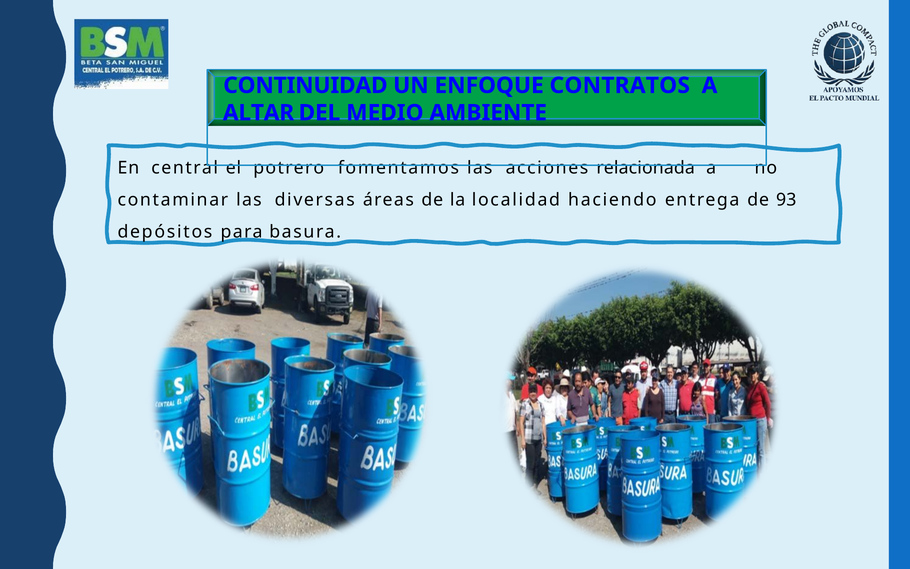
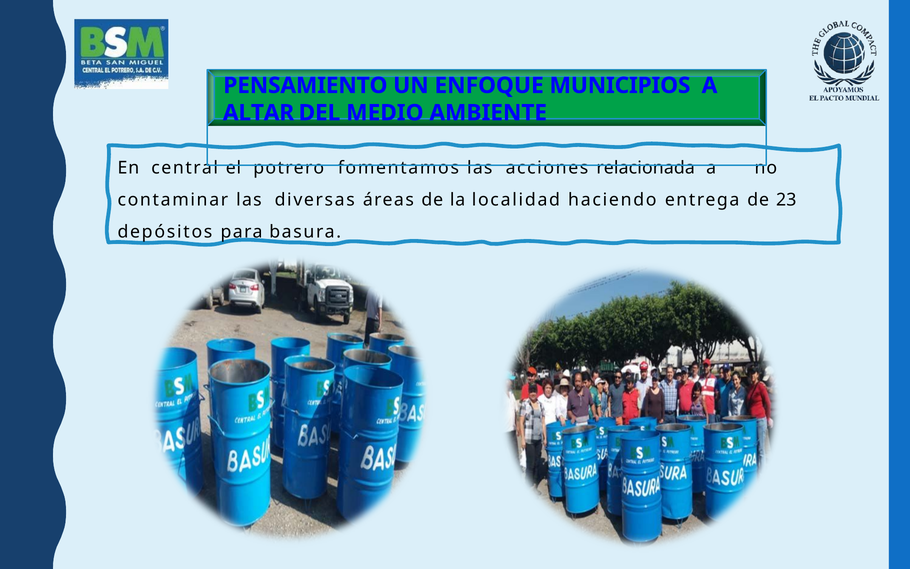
CONTINUIDAD: CONTINUIDAD -> PENSAMIENTO
CONTRATOS: CONTRATOS -> MUNICIPIOS
93: 93 -> 23
